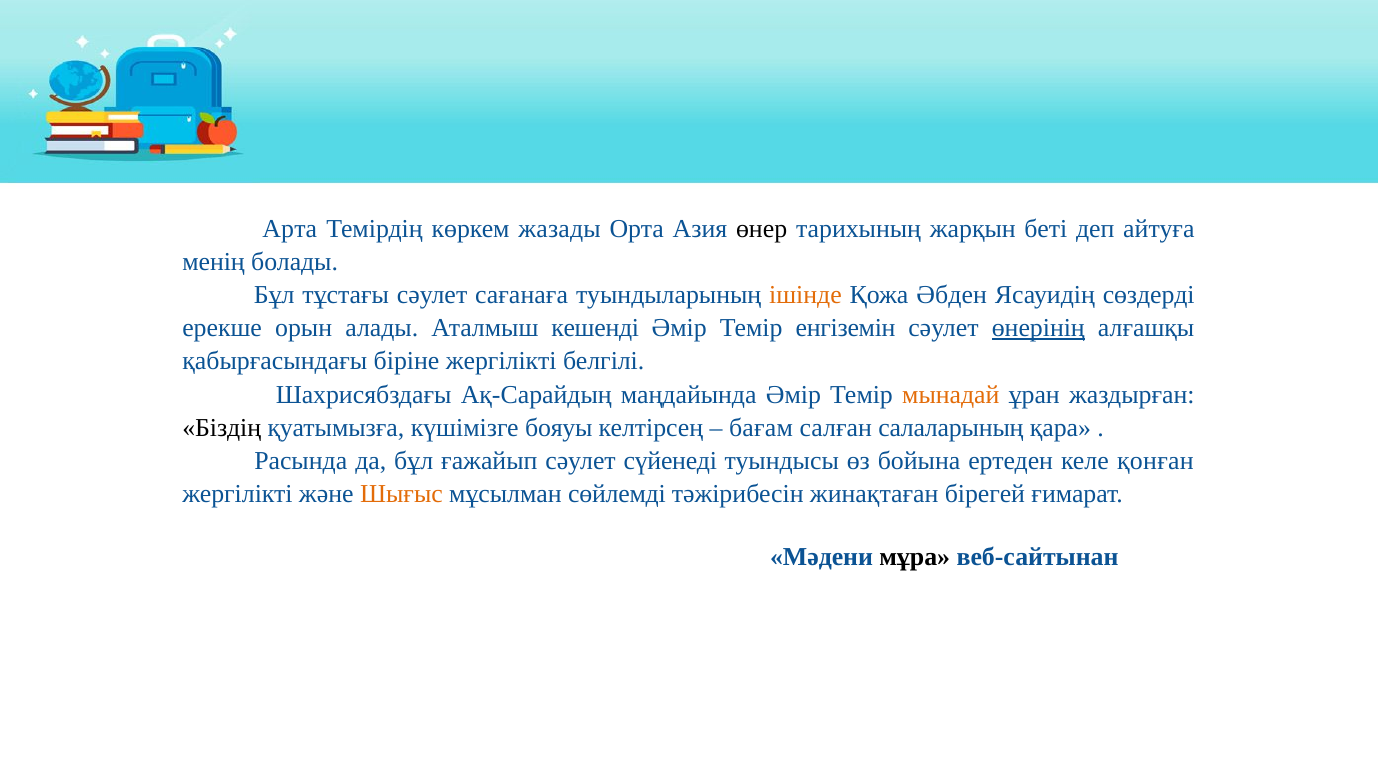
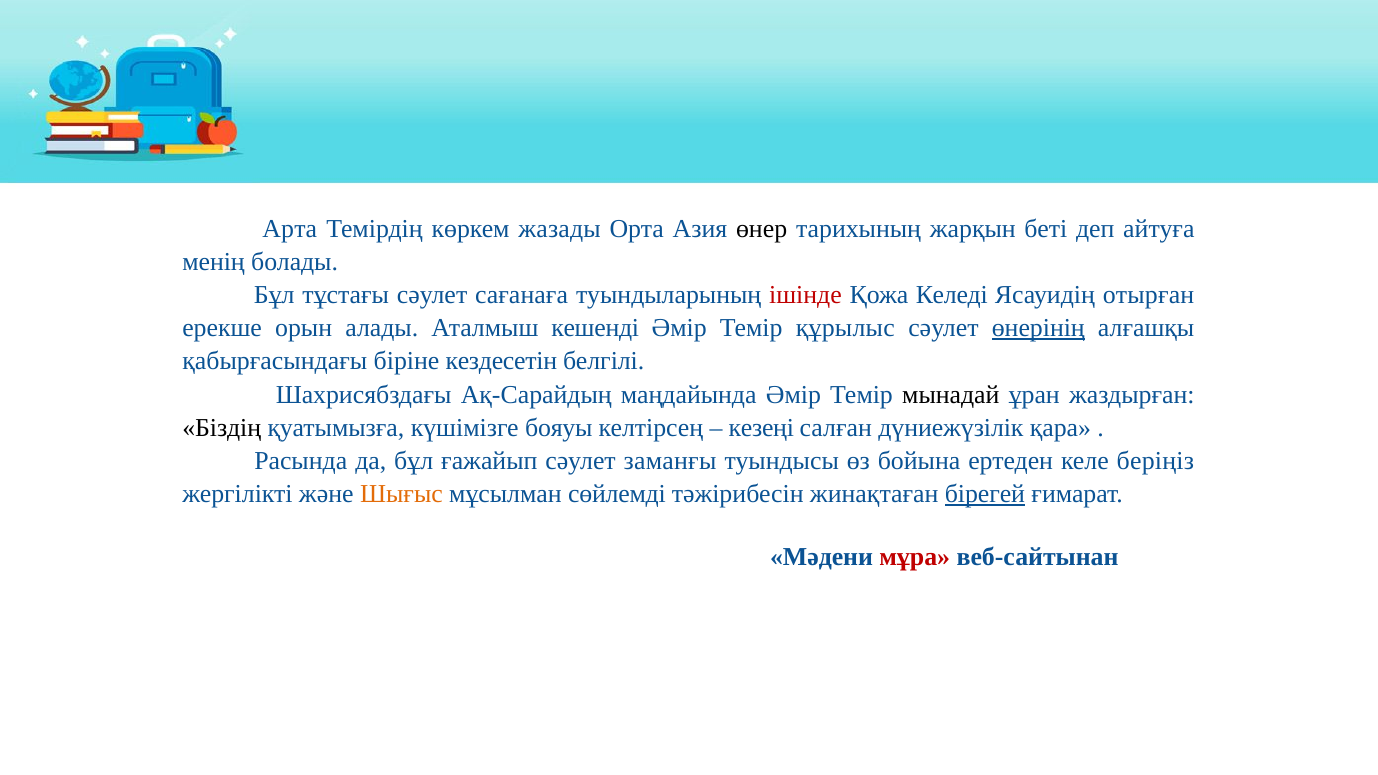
ішінде colour: orange -> red
Әбден: Әбден -> Келеді
сөздерді: сөздерді -> отырған
енгіземін: енгіземін -> құрылыс
біріне жергілікті: жергілікті -> кездесетін
мынадай colour: orange -> black
бағам: бағам -> кезеңі
салаларының: салаларының -> дүниежүзілік
сүйенеді: сүйенеді -> заманғы
қонған: қонған -> беріңіз
бірегей underline: none -> present
мұра colour: black -> red
